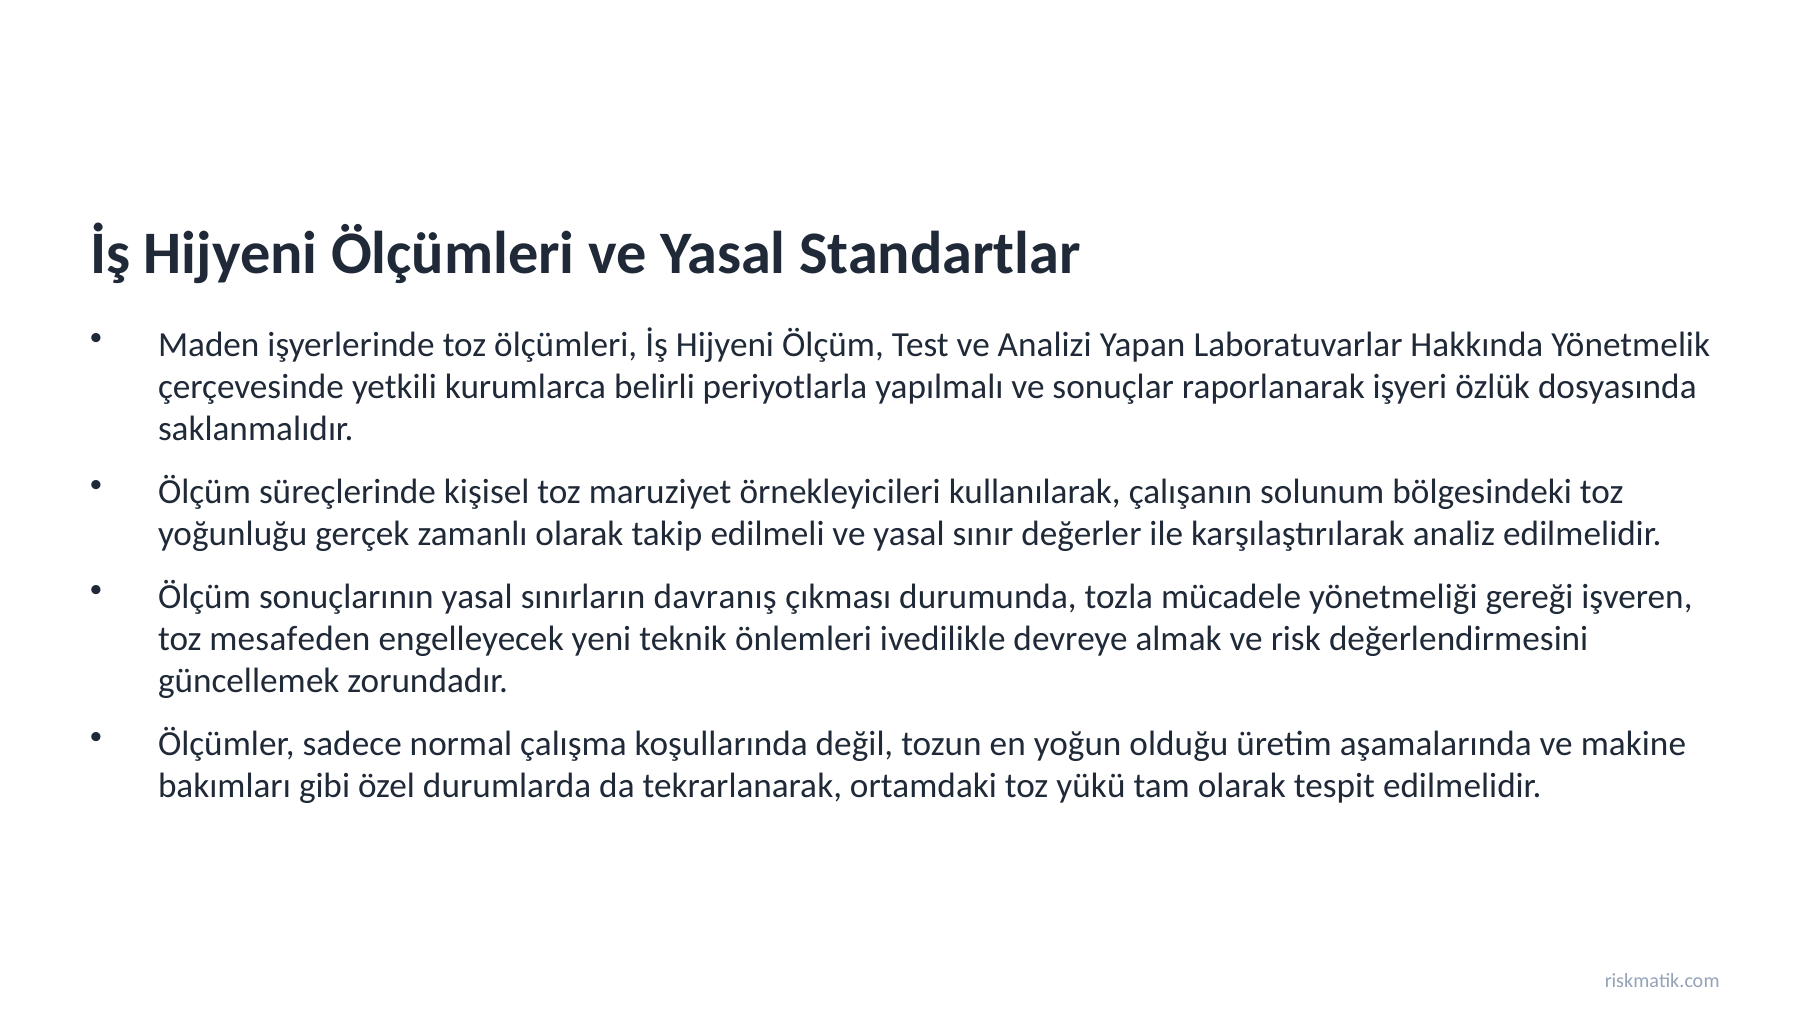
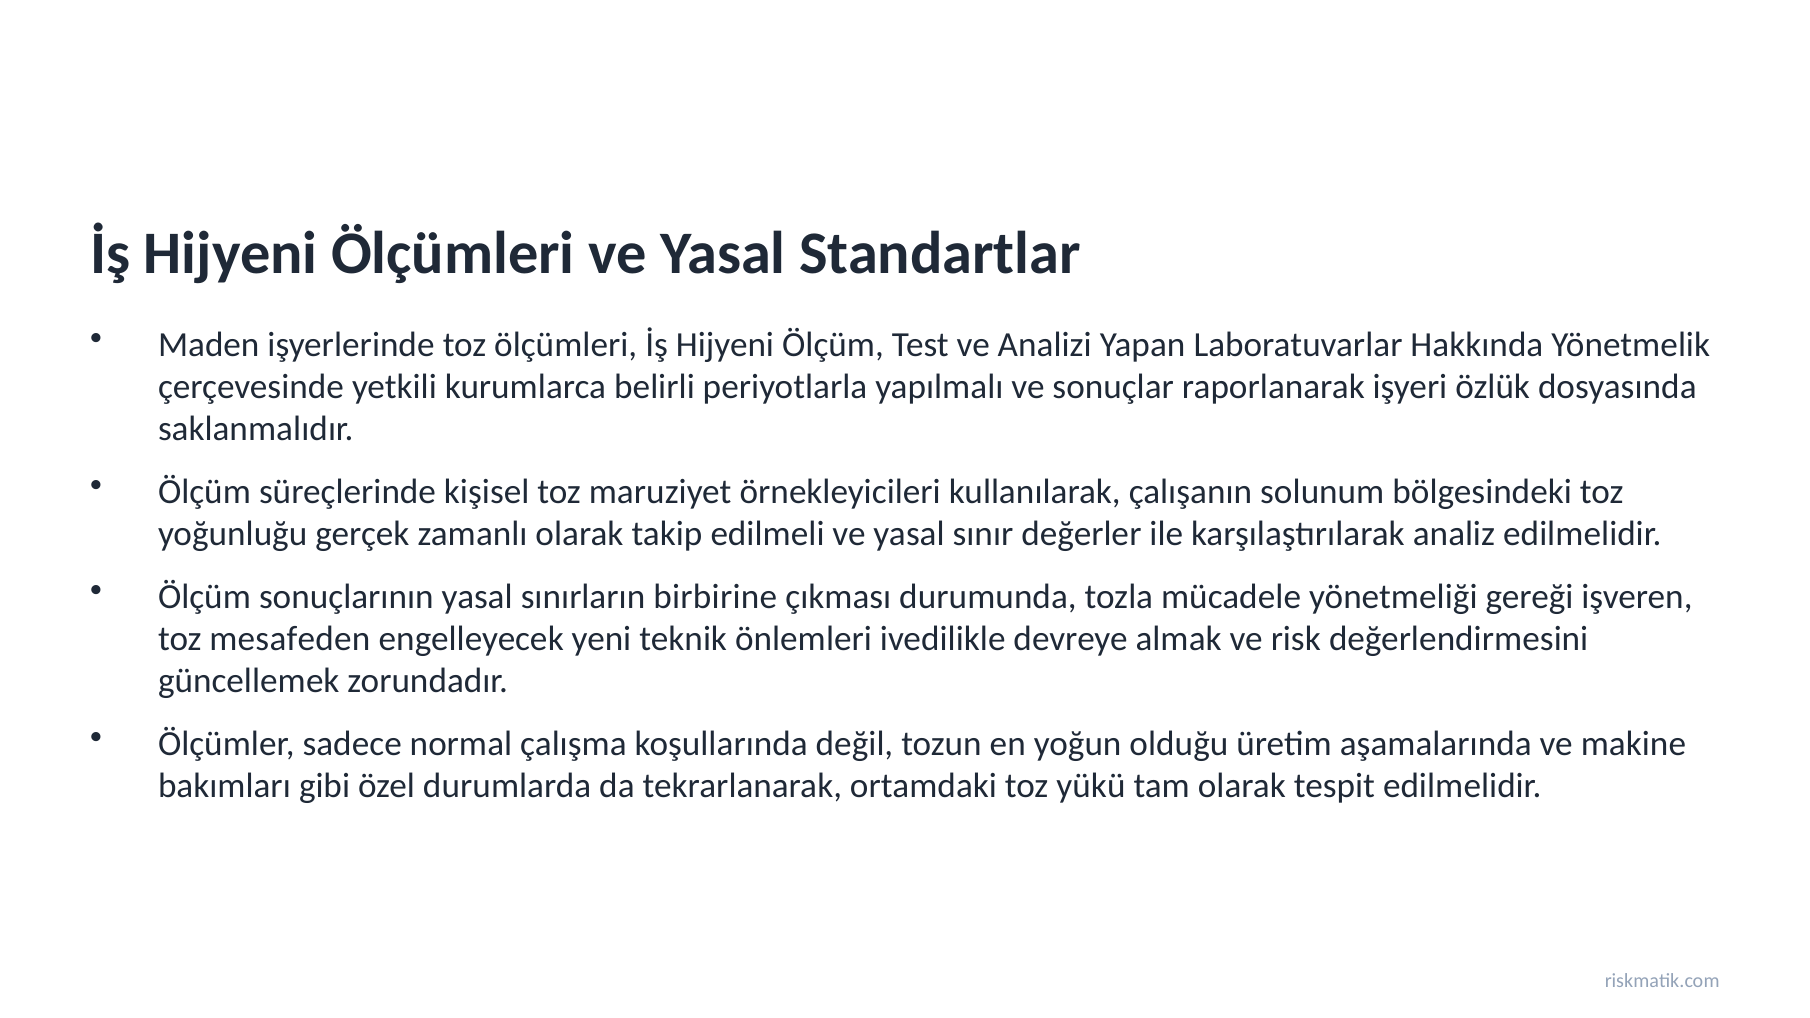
davranış: davranış -> birbirine
